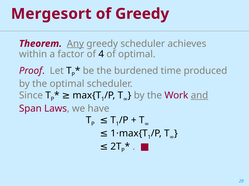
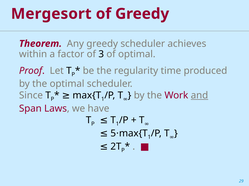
Any underline: present -> none
4: 4 -> 3
burdened: burdened -> regularity
1 at (113, 134): 1 -> 5
